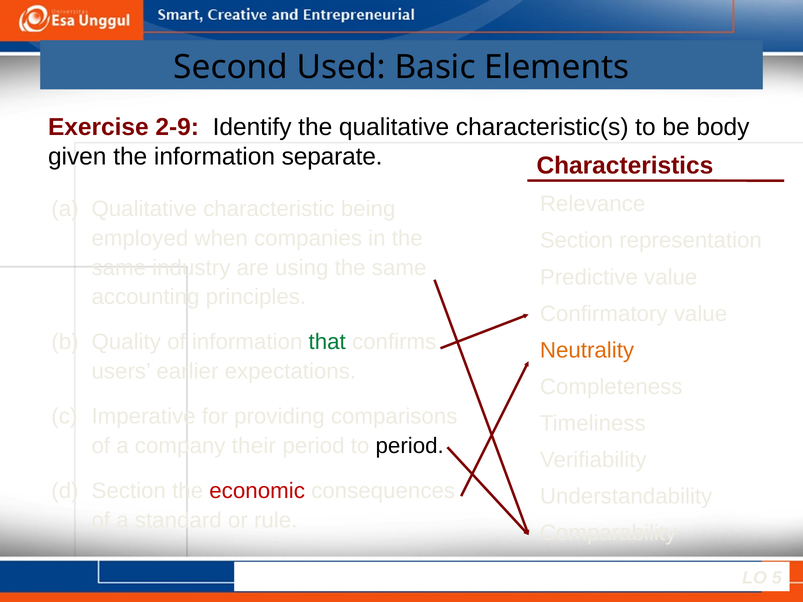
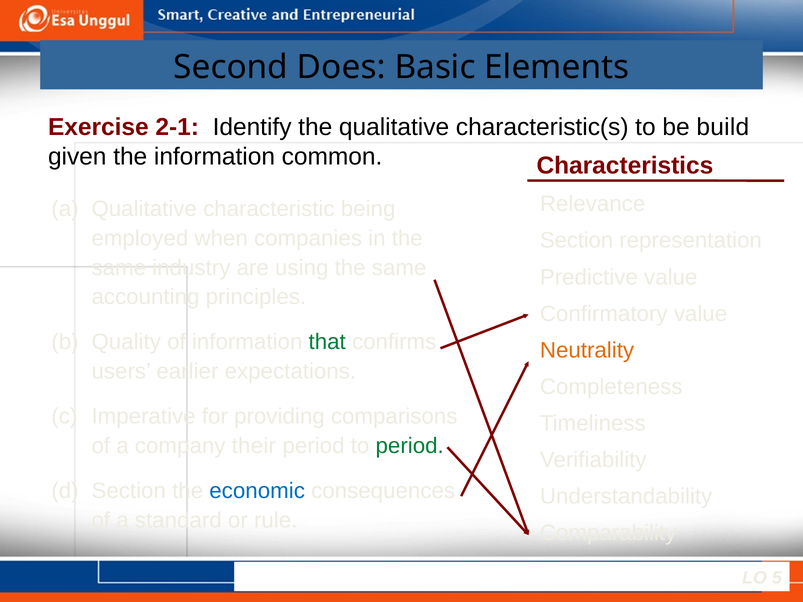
Used: Used -> Does
2-9: 2-9 -> 2-1
body: body -> build
separate: separate -> common
period at (410, 446) colour: black -> green
economic colour: red -> blue
